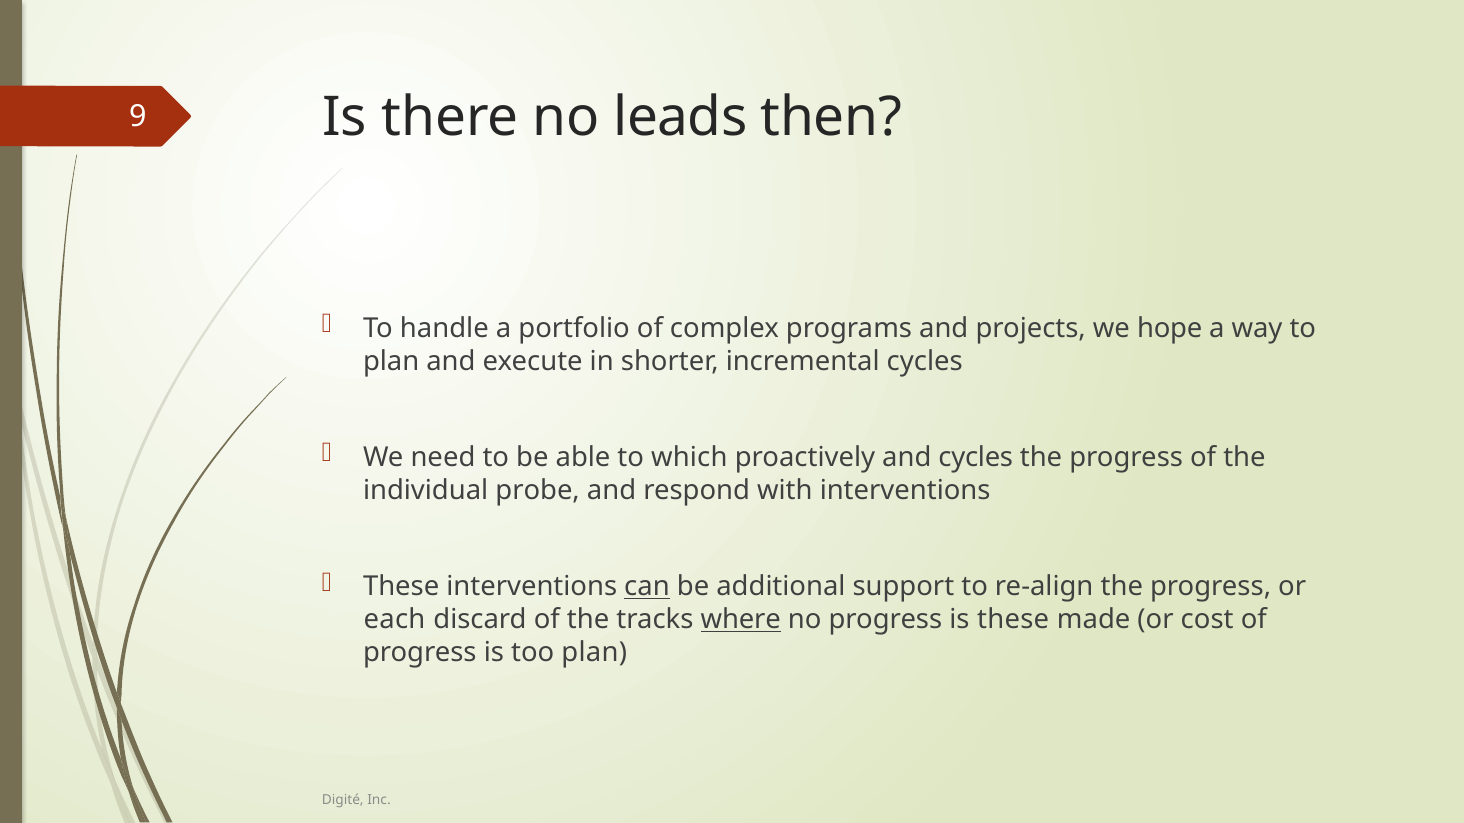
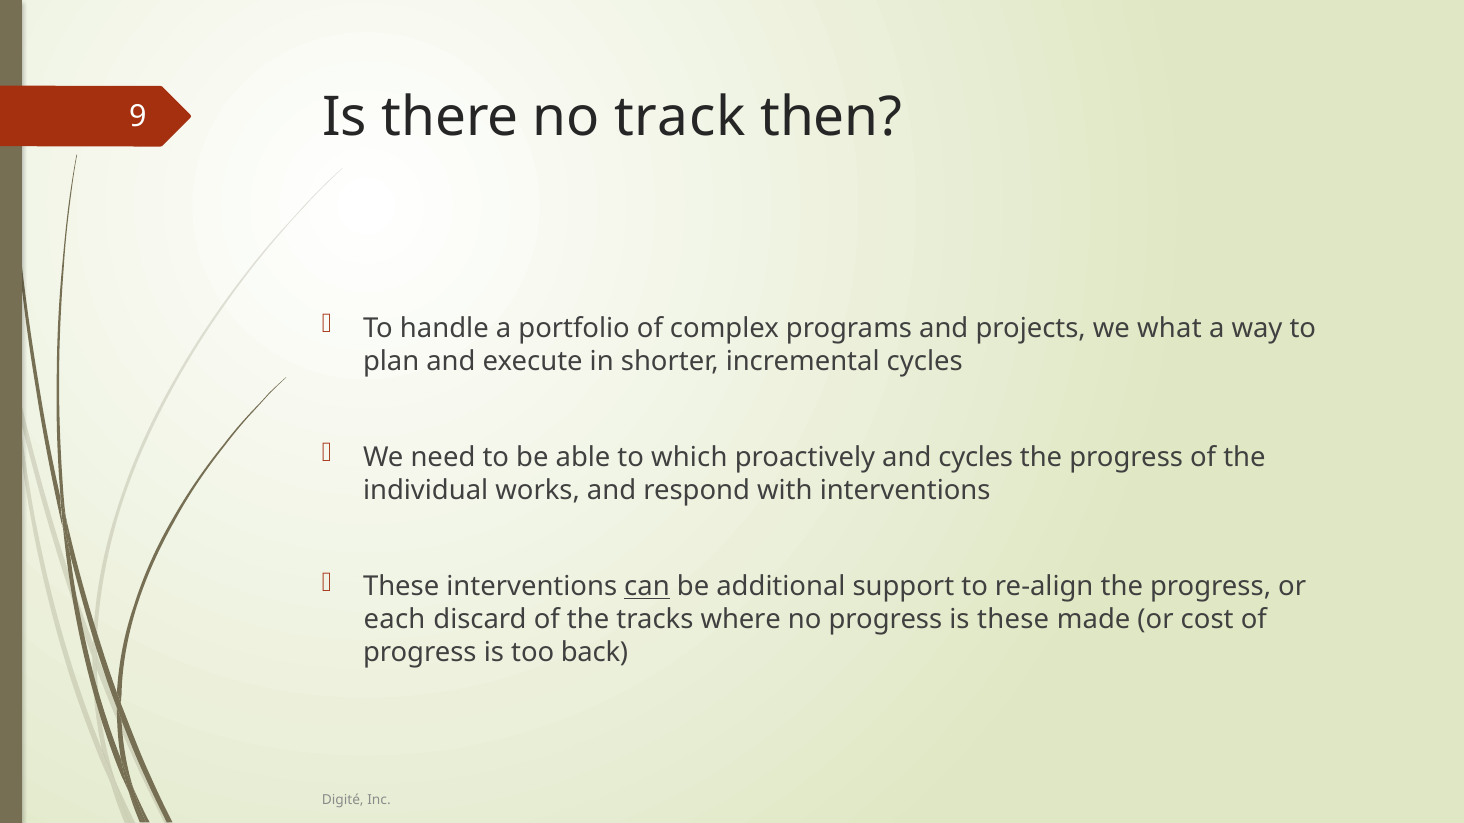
leads: leads -> track
hope: hope -> what
probe: probe -> works
where underline: present -> none
too plan: plan -> back
